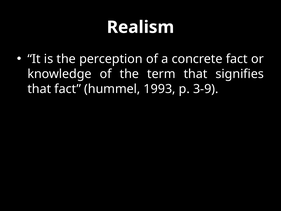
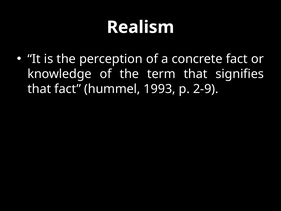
3-9: 3-9 -> 2-9
